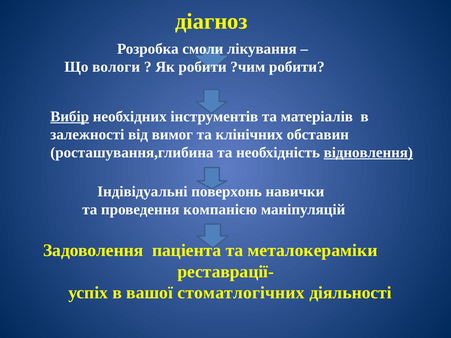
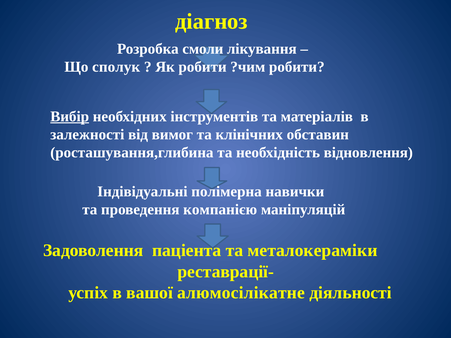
вологи: вологи -> сполук
відновлення underline: present -> none
поверхонь: поверхонь -> полімерна
стоматлогічних: стоматлогічних -> алюмосілікатне
